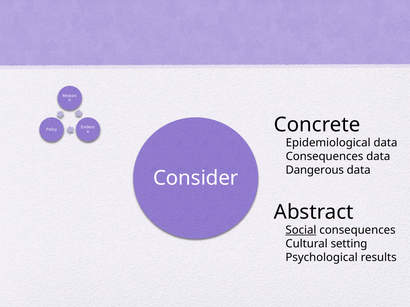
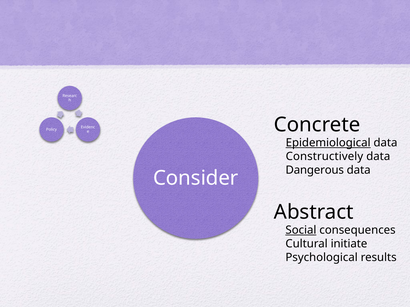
Epidemiological underline: none -> present
Consequences at (325, 157): Consequences -> Constructively
setting: setting -> initiate
